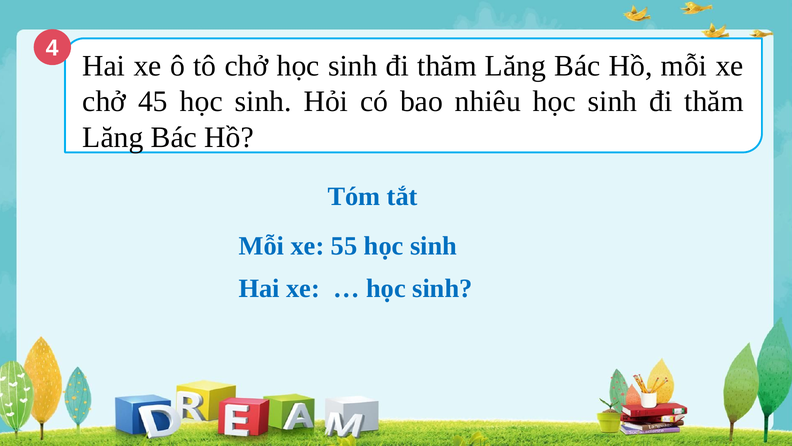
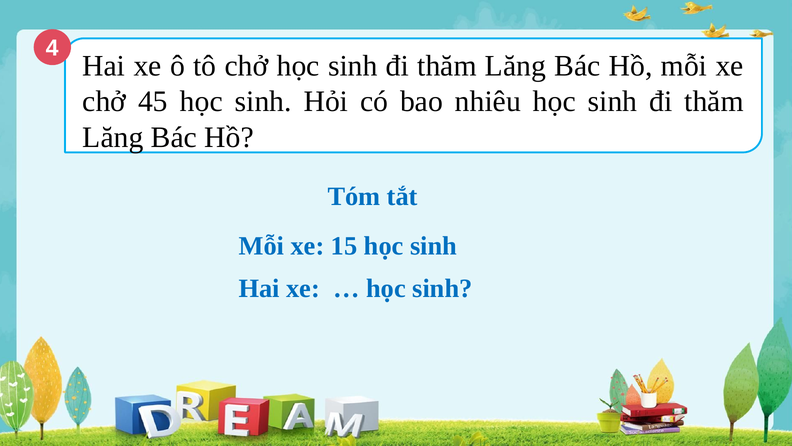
55: 55 -> 15
